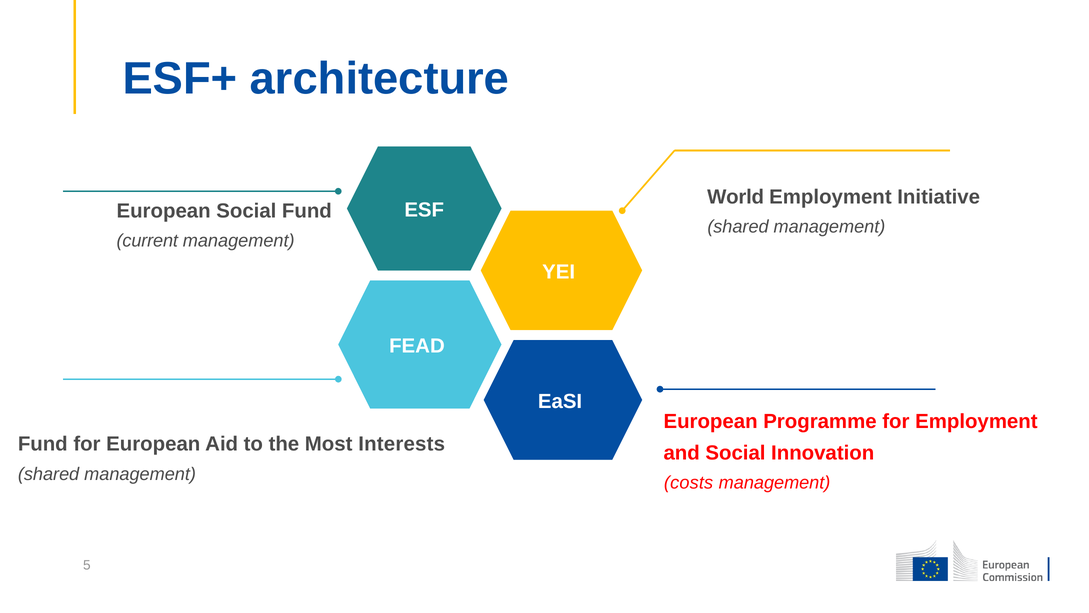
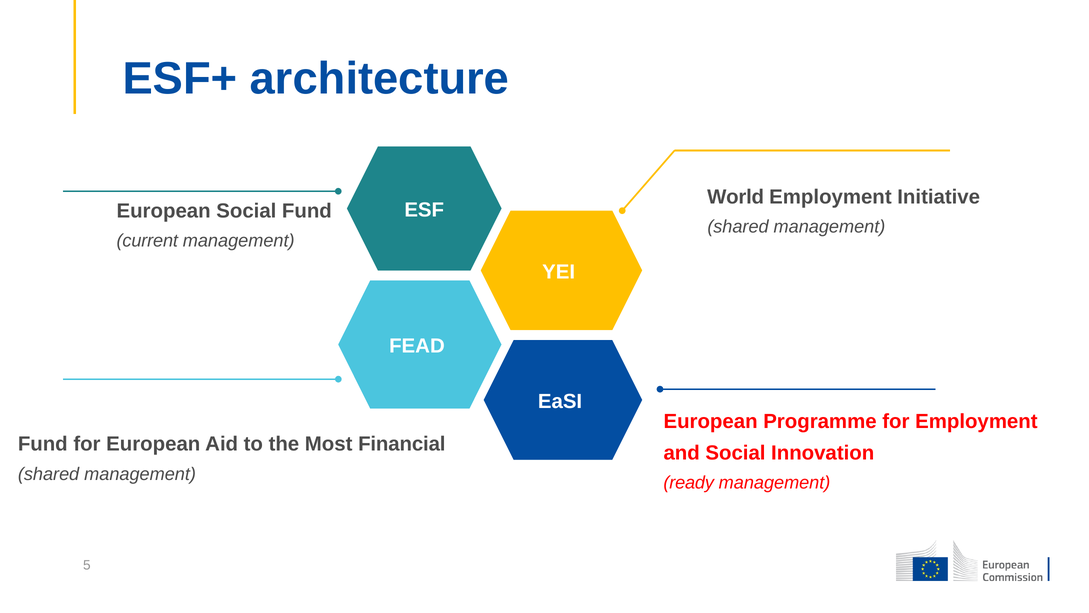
Interests: Interests -> Financial
costs: costs -> ready
